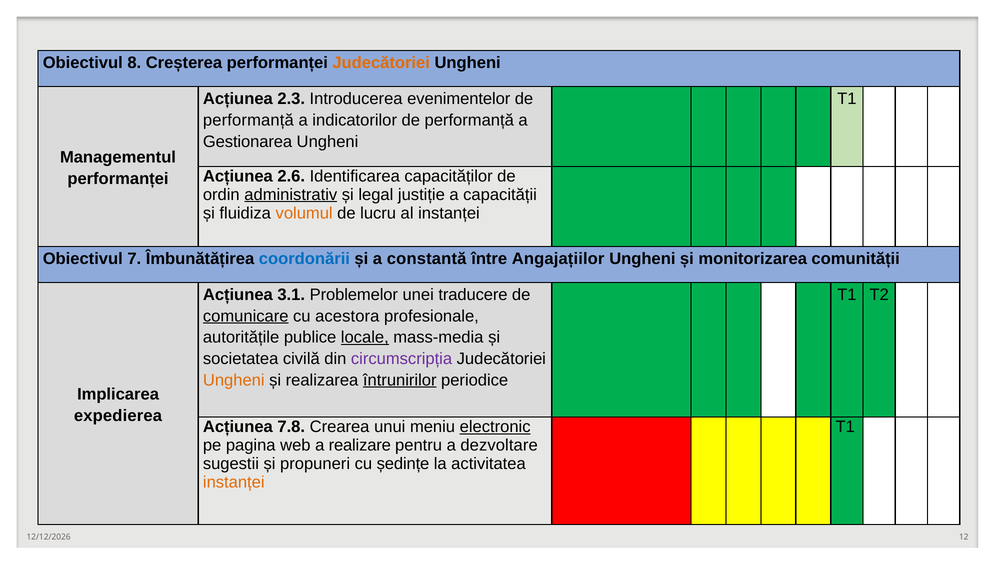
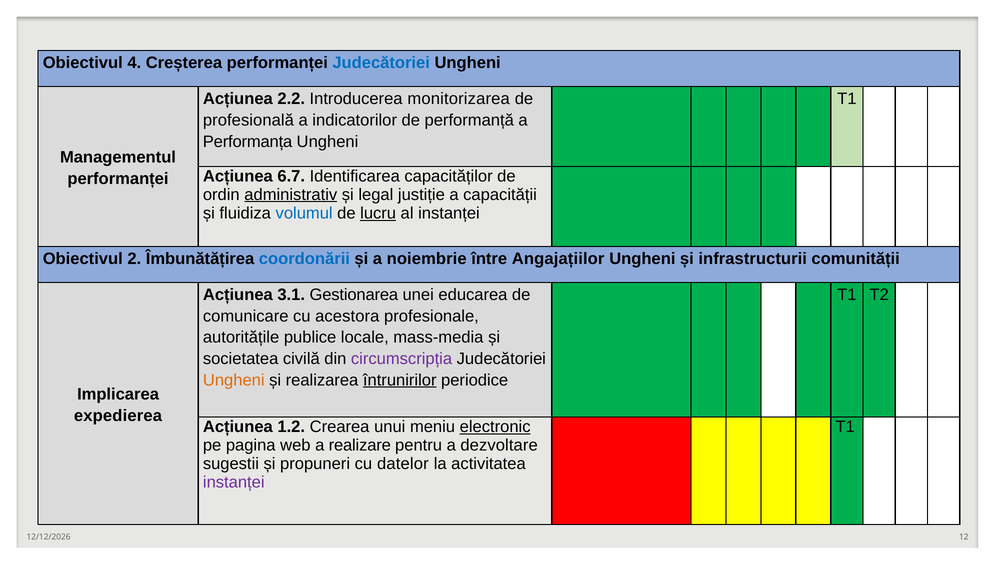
8: 8 -> 4
Judecătoriei at (381, 63) colour: orange -> blue
2.3: 2.3 -> 2.2
evenimentelor: evenimentelor -> monitorizarea
performanță at (248, 120): performanță -> profesională
Gestionarea: Gestionarea -> Performanța
2.6: 2.6 -> 6.7
volumul colour: orange -> blue
lucru underline: none -> present
7: 7 -> 2
constantă: constantă -> noiembrie
monitorizarea: monitorizarea -> infrastructurii
Problemelor: Problemelor -> Gestionarea
traducere: traducere -> educarea
comunicare underline: present -> none
locale underline: present -> none
7.8: 7.8 -> 1.2
ședințe: ședințe -> datelor
instanței at (234, 483) colour: orange -> purple
